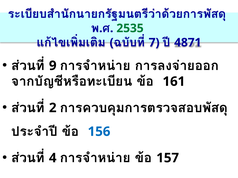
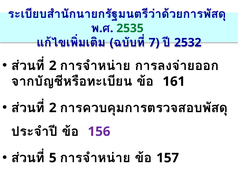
4871: 4871 -> 2532
9 at (53, 66): 9 -> 2
156 colour: blue -> purple
4: 4 -> 5
